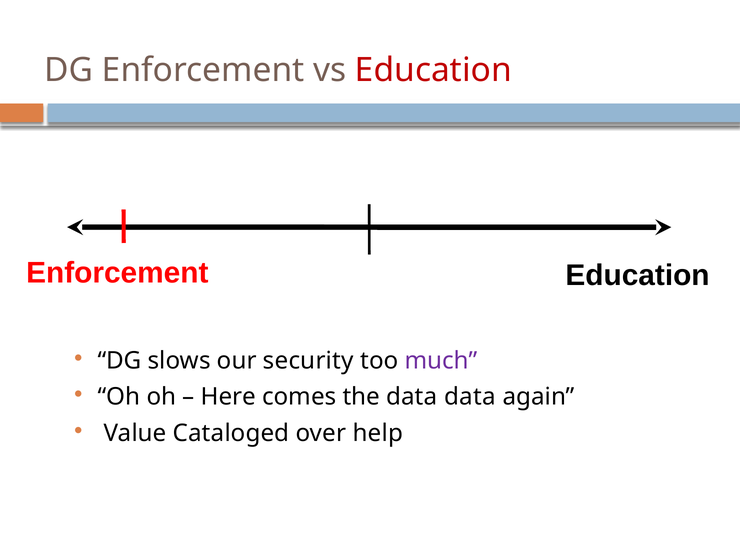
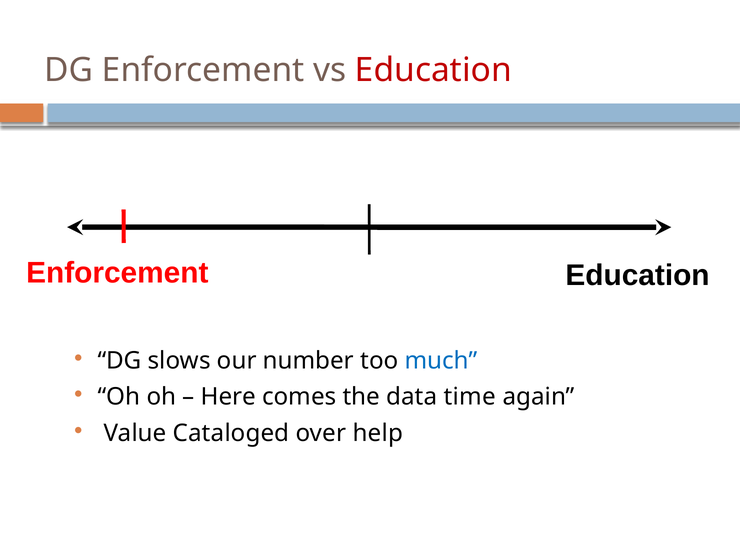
security: security -> number
much colour: purple -> blue
data data: data -> time
